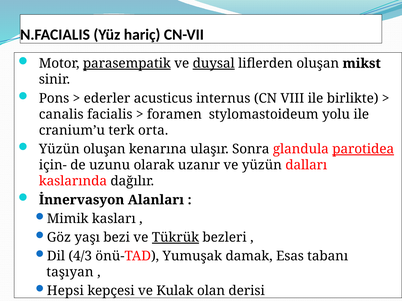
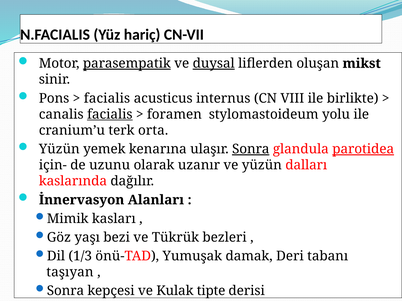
ederler at (107, 98): ederler -> facialis
facialis at (110, 114) underline: none -> present
Yüzün oluşan: oluşan -> yemek
Sonra at (251, 149) underline: none -> present
Tükrük underline: present -> none
4/3: 4/3 -> 1/3
Esas: Esas -> Deri
Hepsi at (65, 291): Hepsi -> Sonra
olan: olan -> tipte
